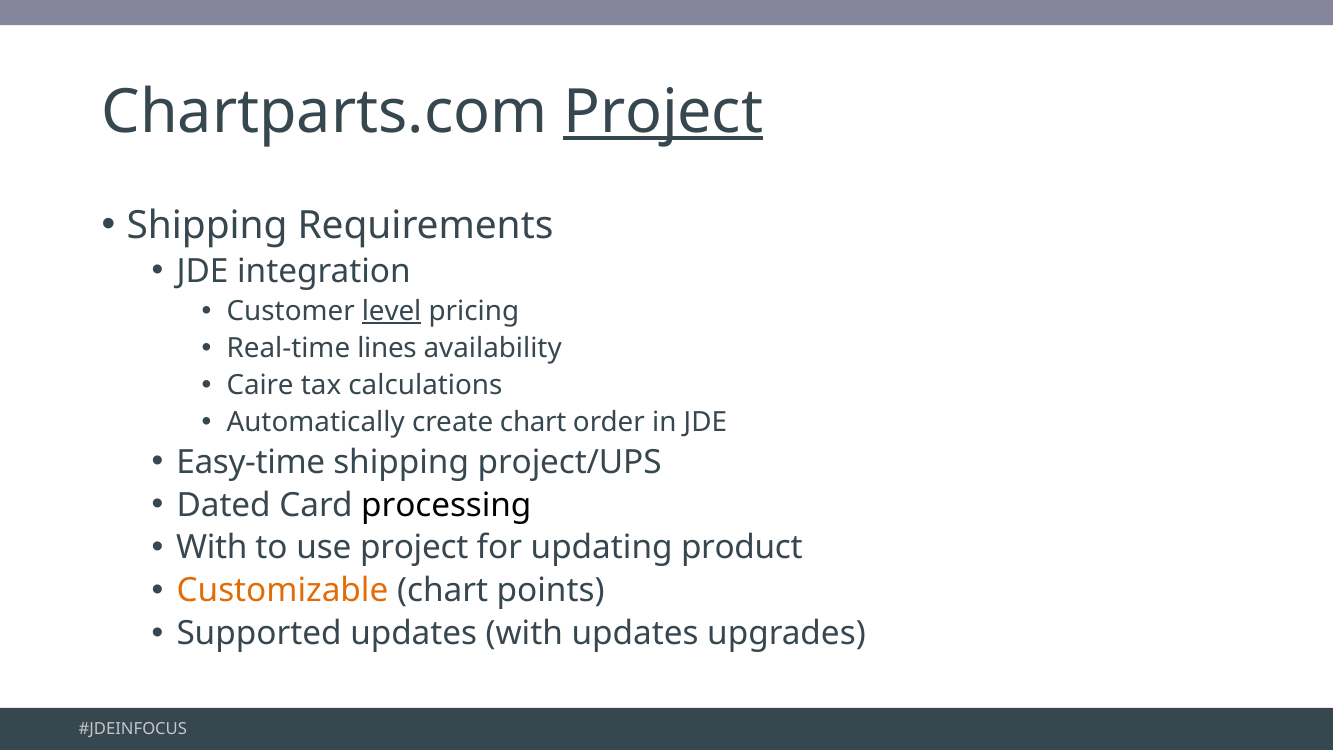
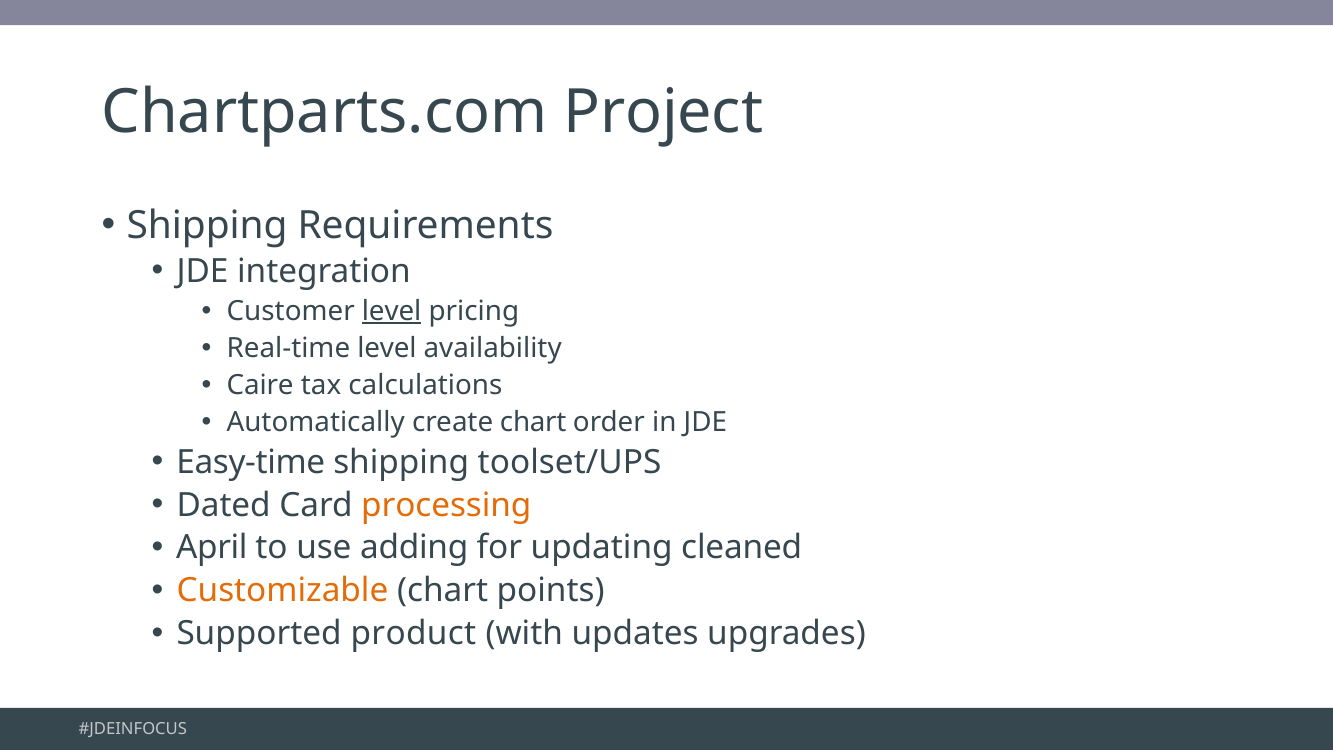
Project at (663, 112) underline: present -> none
Real-time lines: lines -> level
project/UPS: project/UPS -> toolset/UPS
processing colour: black -> orange
With at (212, 548): With -> April
use project: project -> adding
product: product -> cleaned
Supported updates: updates -> product
